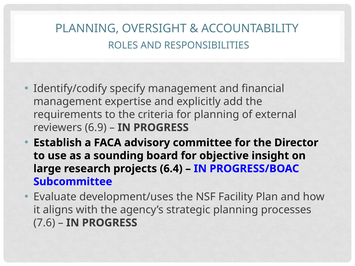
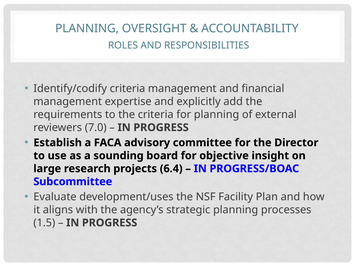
Identify/codify specify: specify -> criteria
6.9: 6.9 -> 7.0
7.6: 7.6 -> 1.5
